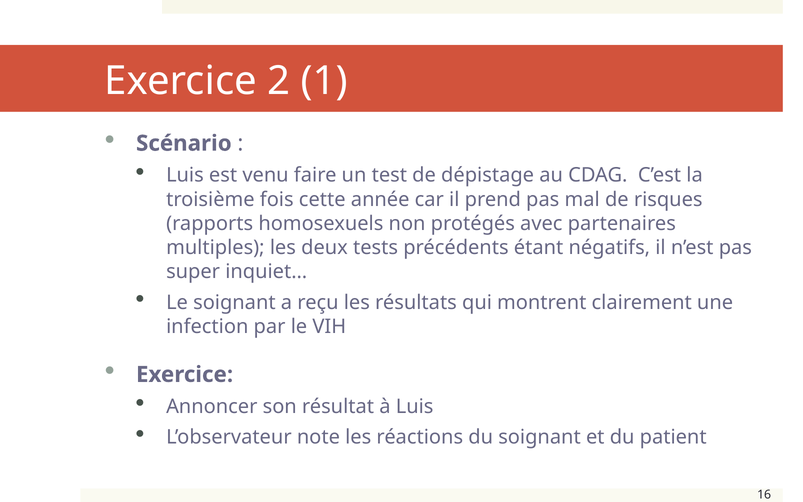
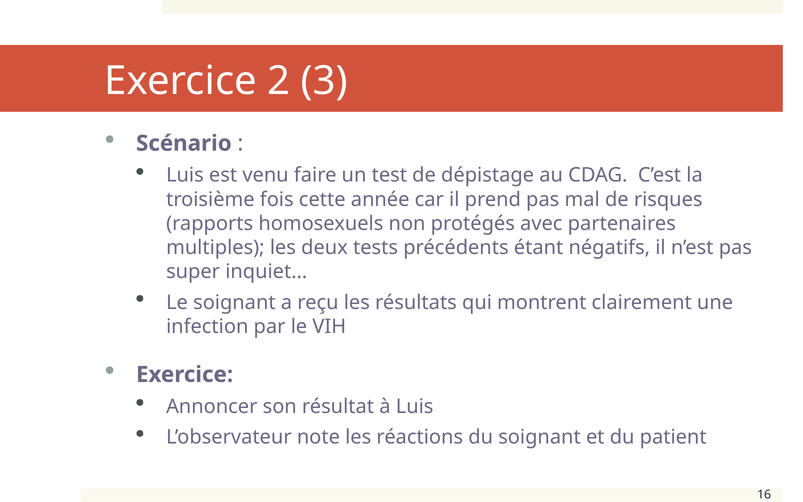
1: 1 -> 3
